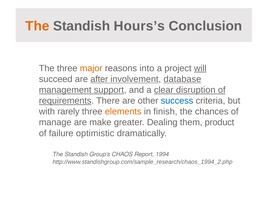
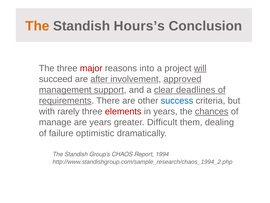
major colour: orange -> red
database: database -> approved
disruption: disruption -> deadlines
elements colour: orange -> red
in finish: finish -> years
chances underline: none -> present
are make: make -> years
Dealing: Dealing -> Difficult
product: product -> dealing
